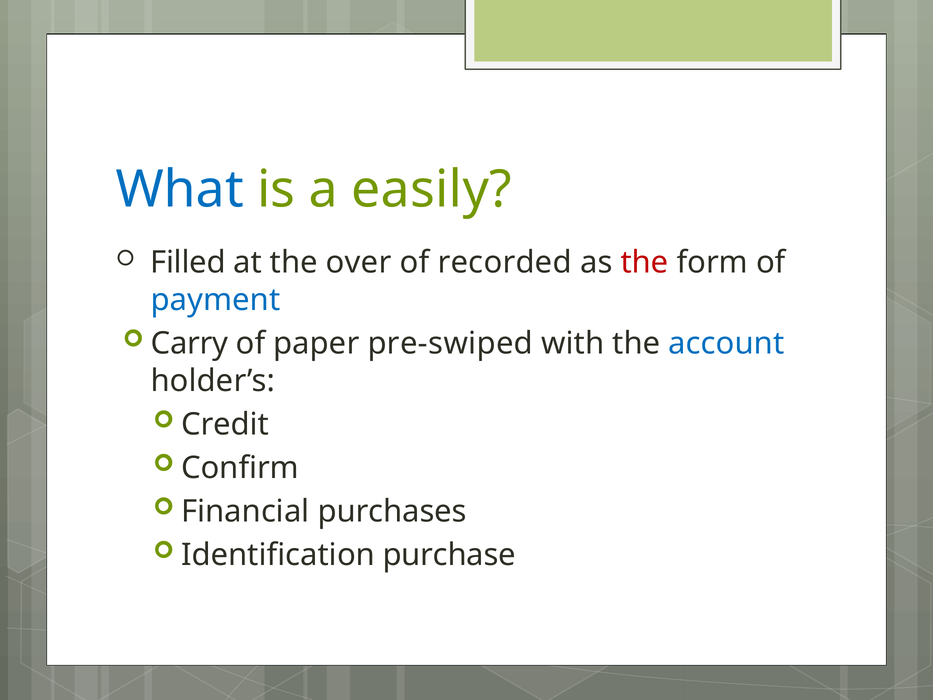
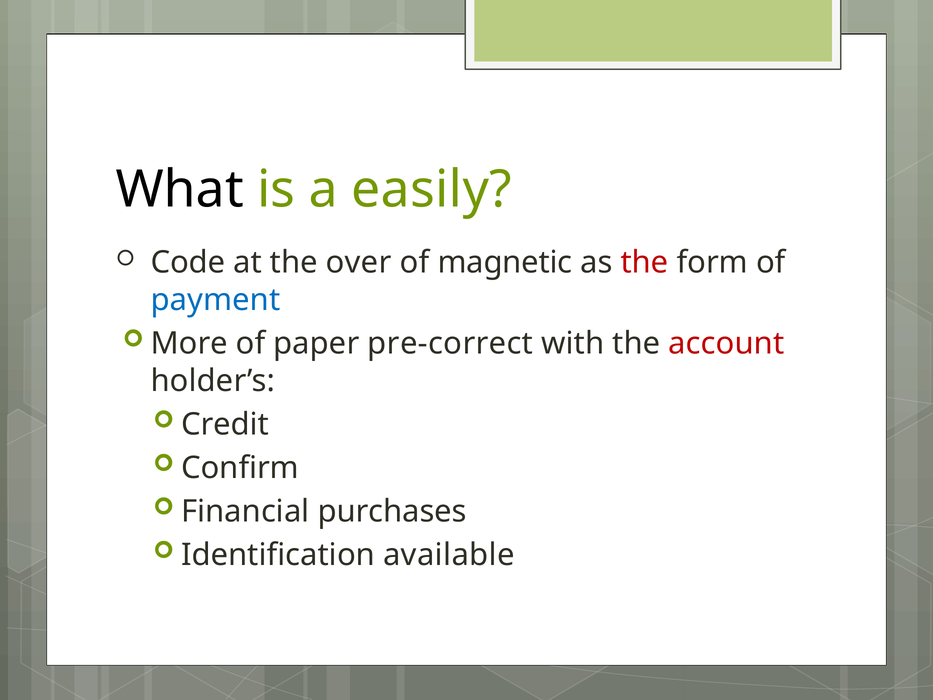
What colour: blue -> black
Filled: Filled -> Code
recorded: recorded -> magnetic
Carry: Carry -> More
pre-swiped: pre-swiped -> pre-correct
account colour: blue -> red
purchase: purchase -> available
